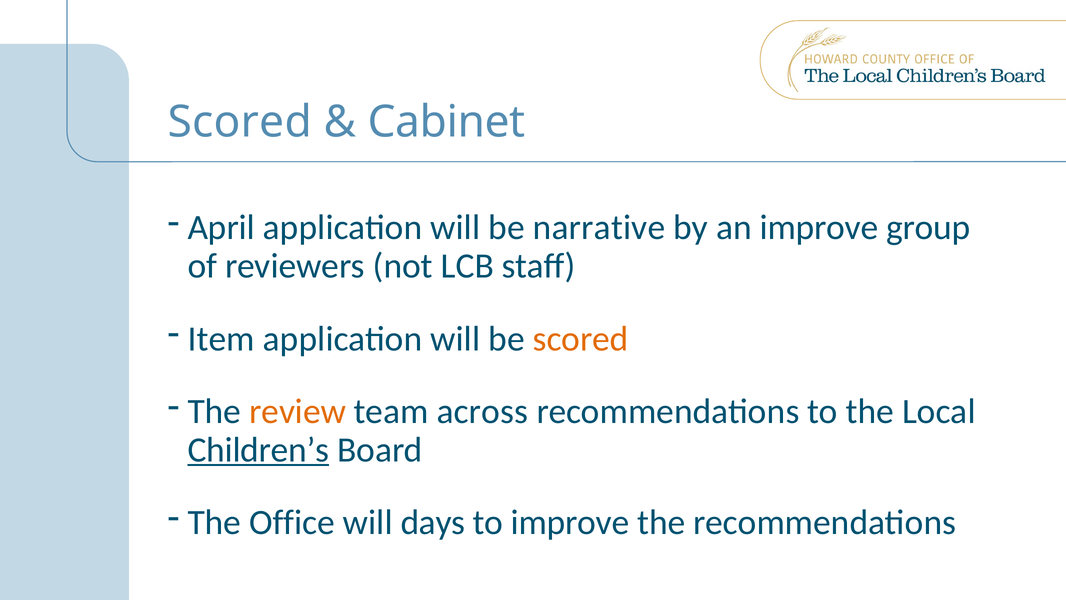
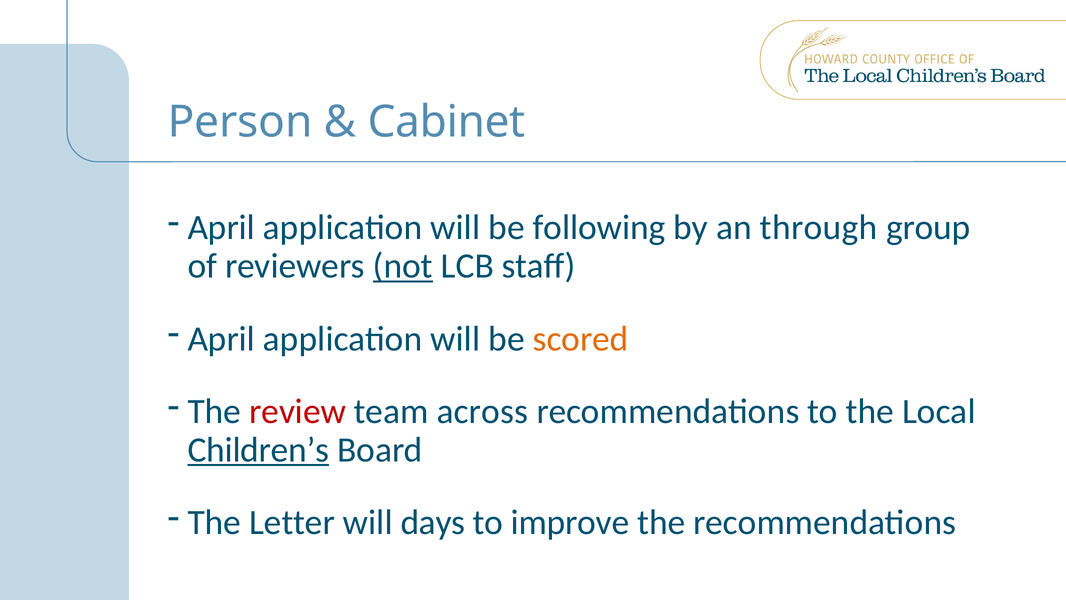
Scored at (240, 122): Scored -> Person
narrative: narrative -> following
an improve: improve -> through
not underline: none -> present
Item at (221, 339): Item -> April
review colour: orange -> red
Office: Office -> Letter
